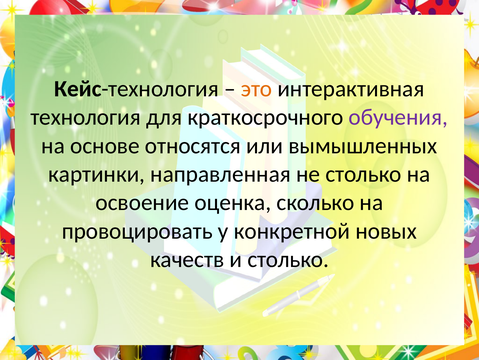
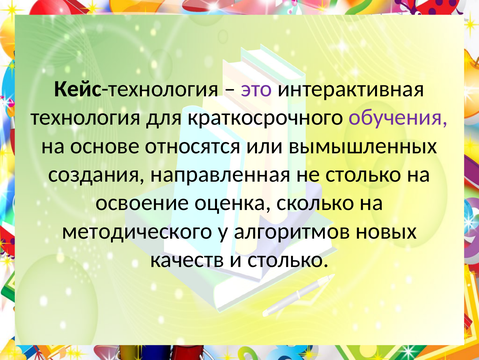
это colour: orange -> purple
картинки: картинки -> создания
провоцировать: провоцировать -> методического
конкретной: конкретной -> алгоритмов
